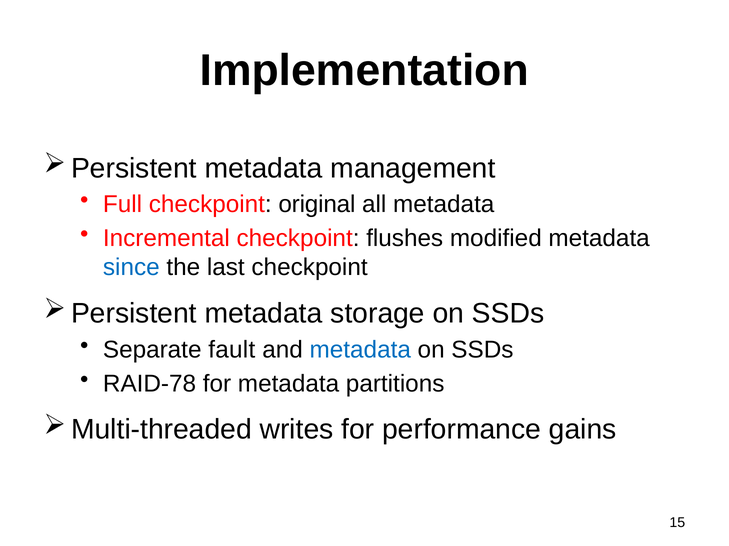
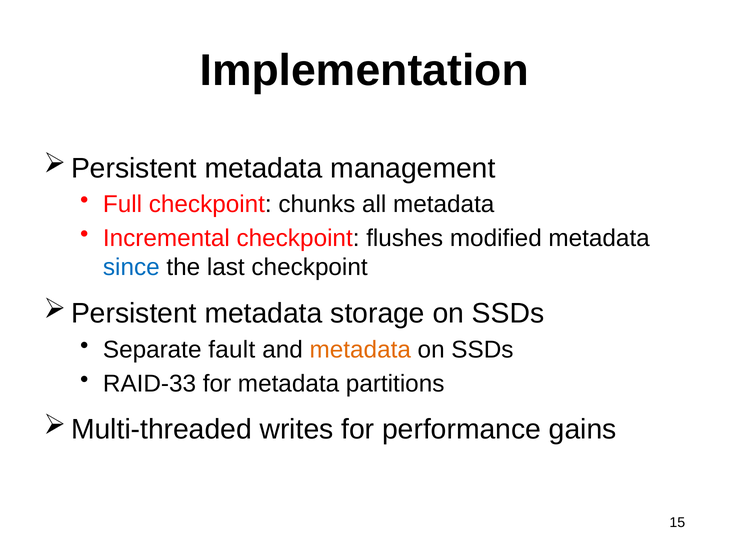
original: original -> chunks
metadata at (360, 350) colour: blue -> orange
RAID-78: RAID-78 -> RAID-33
